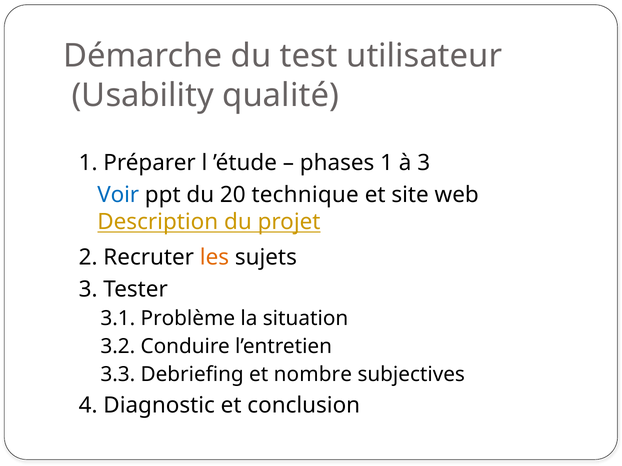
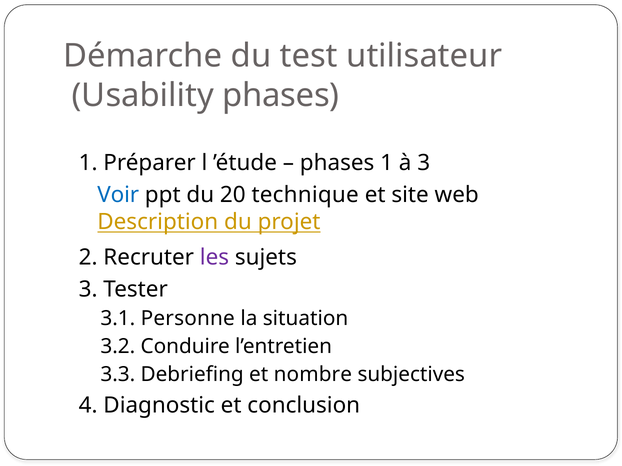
Usability qualité: qualité -> phases
les colour: orange -> purple
Problème: Problème -> Personne
